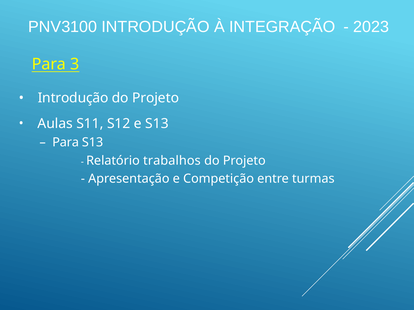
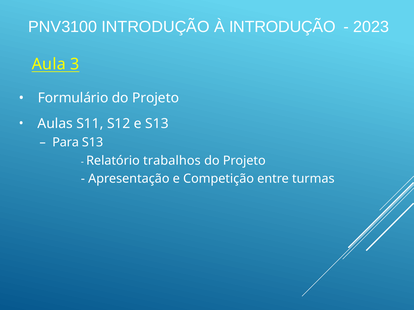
À INTEGRAÇÃO: INTEGRAÇÃO -> INTRODUÇÃO
Para at (49, 64): Para -> Aula
Introdução at (73, 98): Introdução -> Formulário
